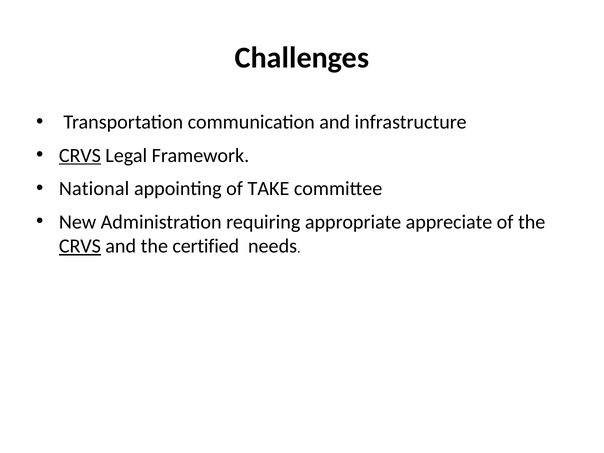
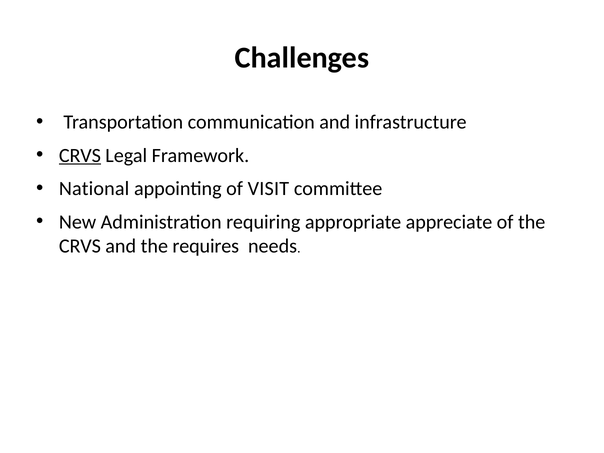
TAKE: TAKE -> VISIT
CRVS at (80, 246) underline: present -> none
certified: certified -> requires
